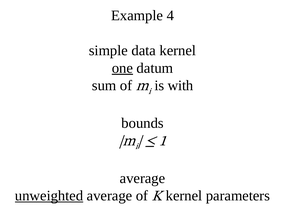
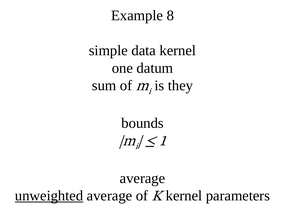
4: 4 -> 8
one underline: present -> none
with: with -> they
